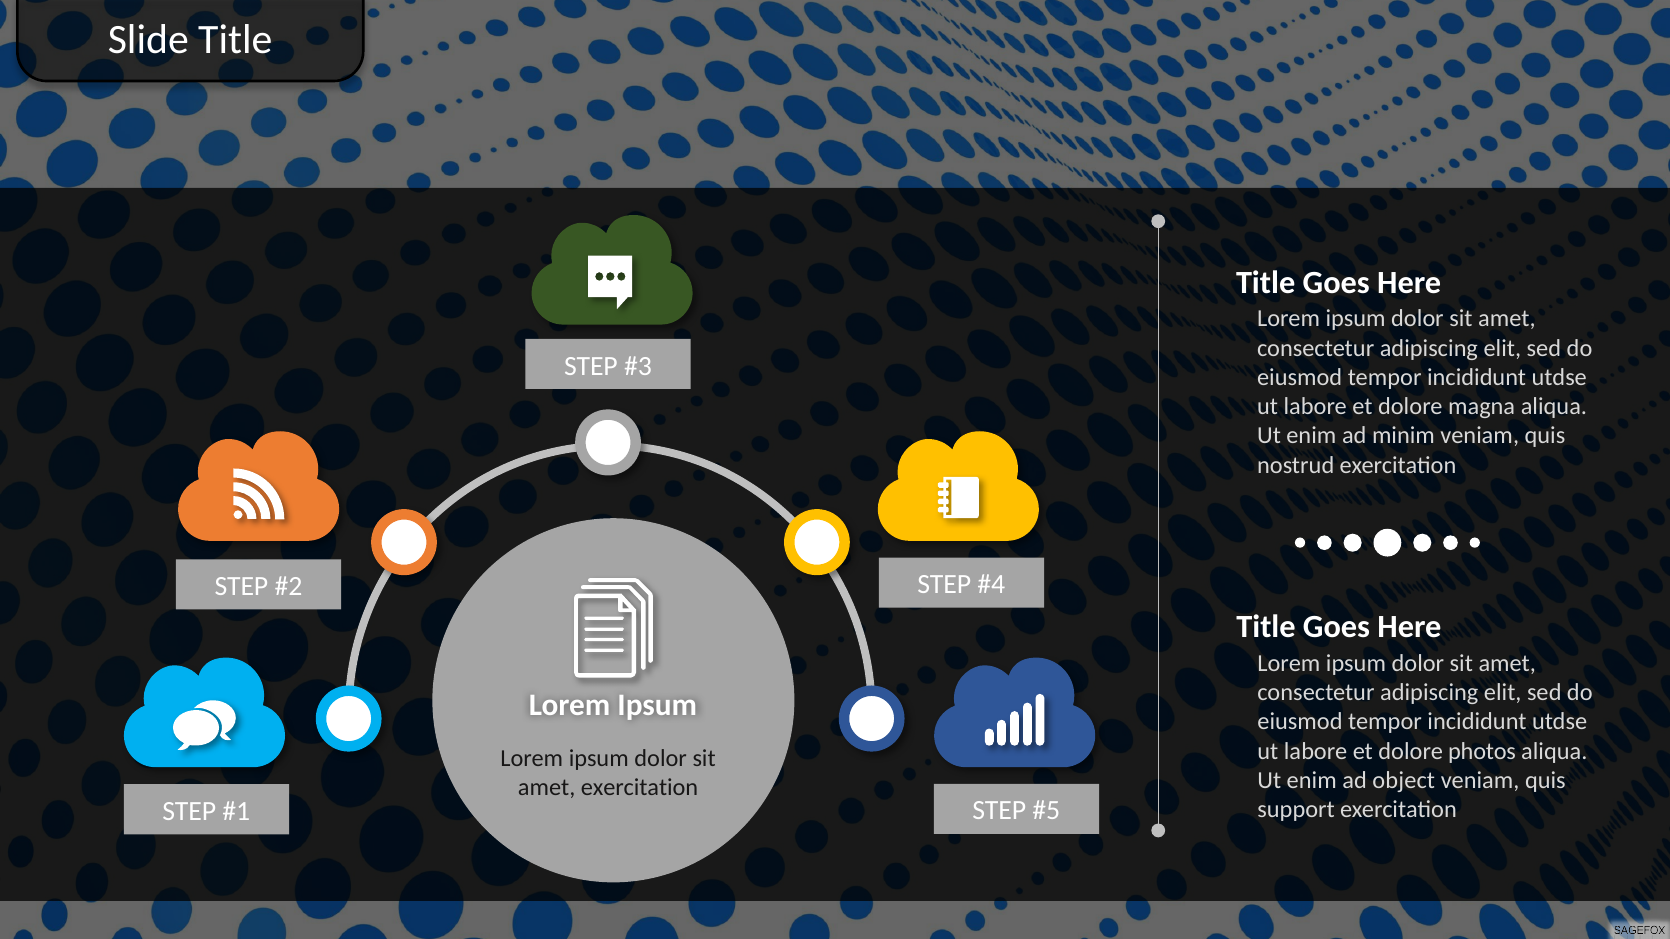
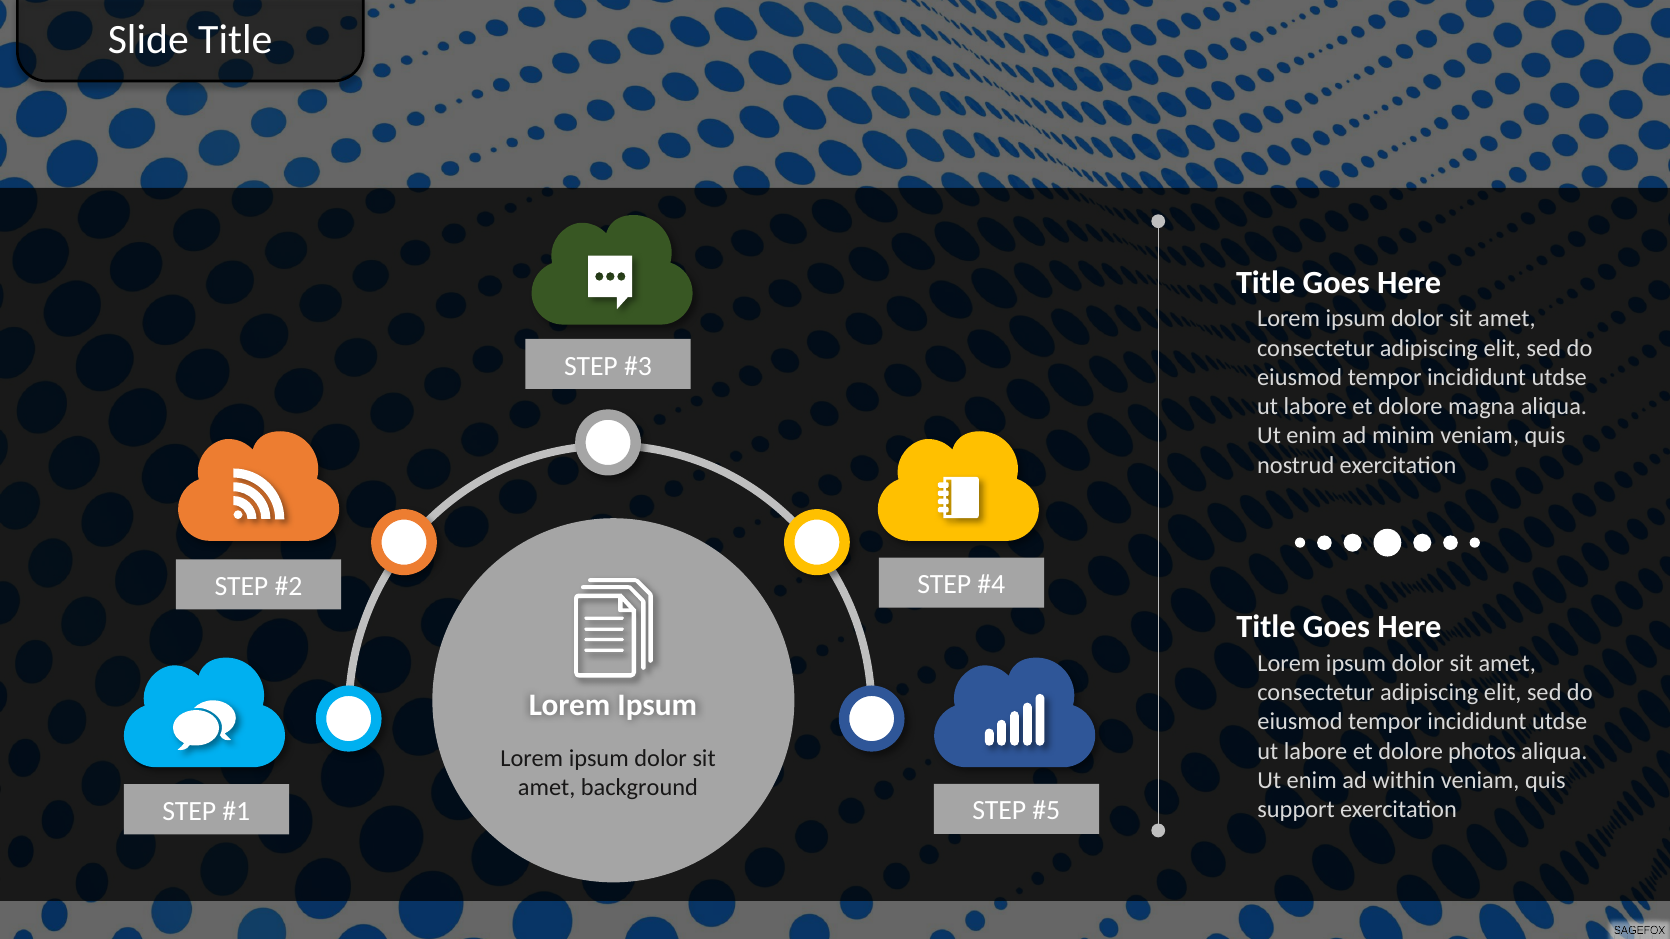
object: object -> within
amet exercitation: exercitation -> background
